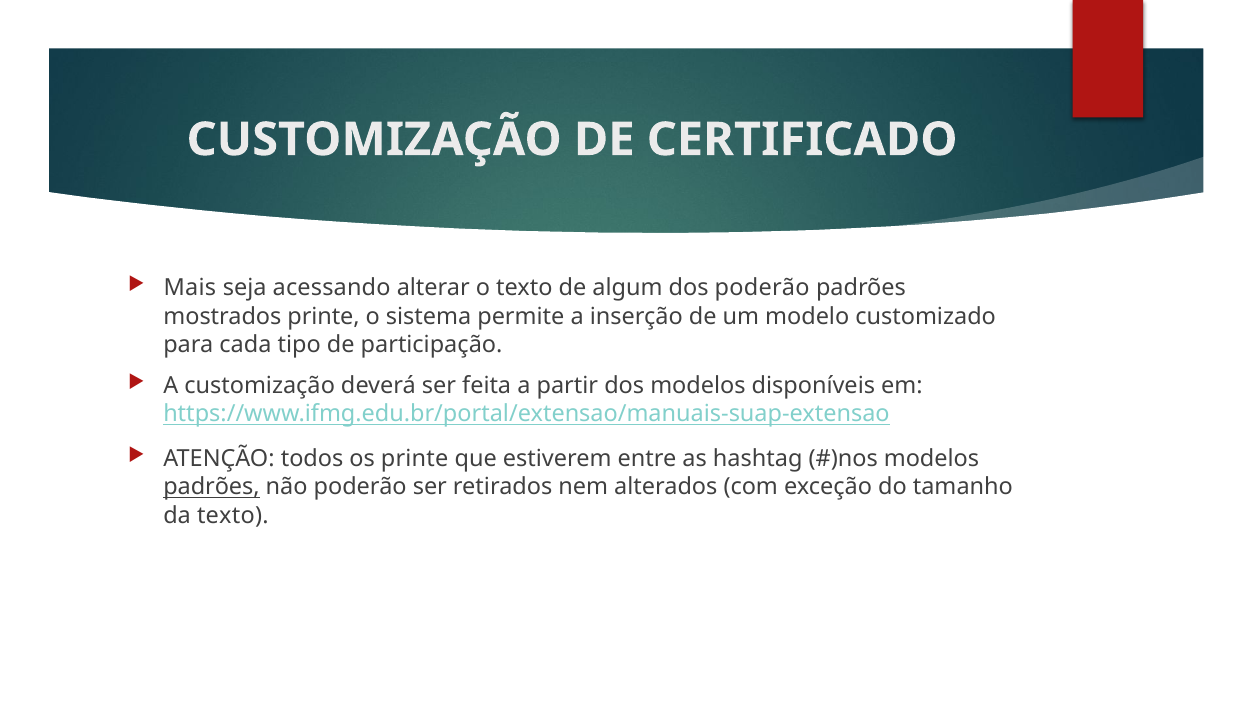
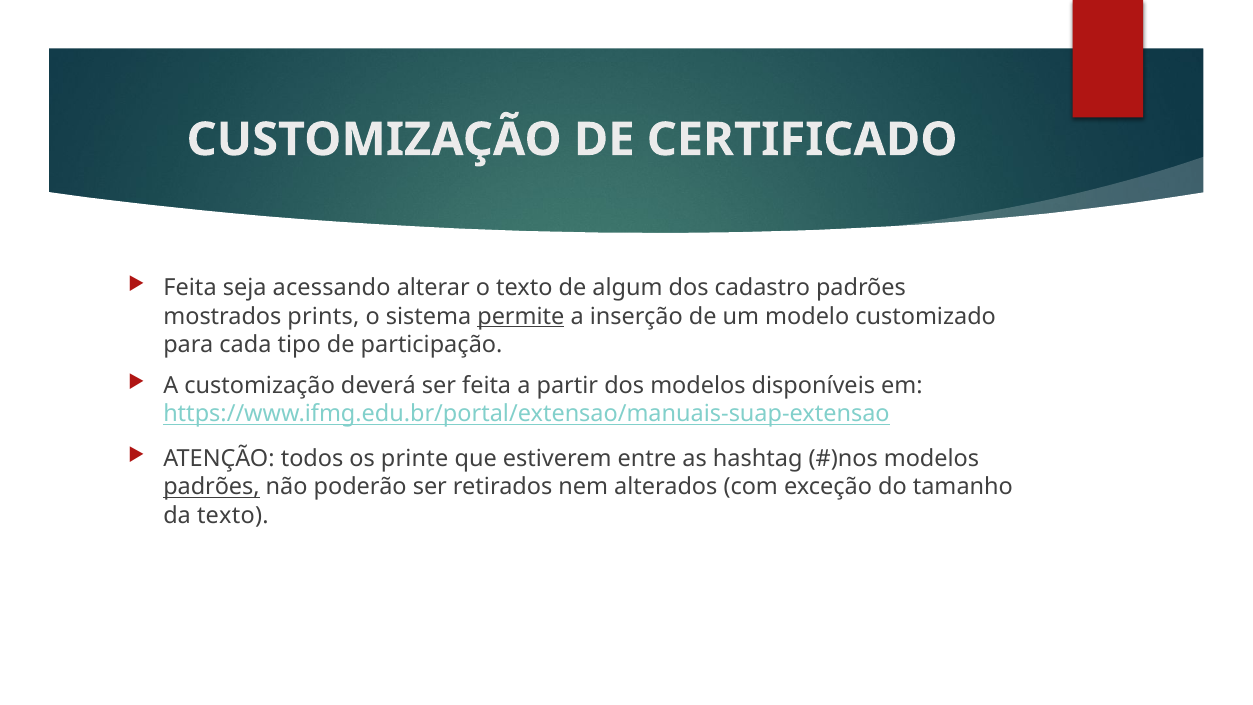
Mais at (190, 288): Mais -> Feita
dos poderão: poderão -> cadastro
mostrados printe: printe -> prints
permite underline: none -> present
